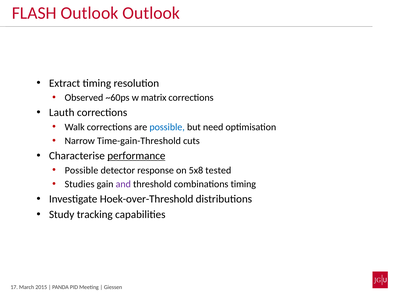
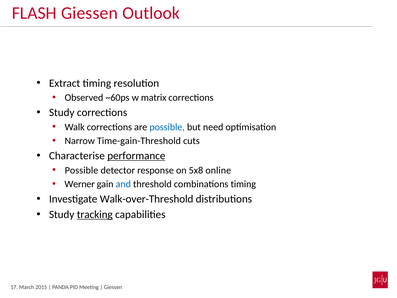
FLASH Outlook: Outlook -> Giessen
Lauth at (62, 112): Lauth -> Study
tested: tested -> online
Studies: Studies -> Werner
and colour: purple -> blue
Hoek-over-Threshold: Hoek-over-Threshold -> Walk-over-Threshold
tracking underline: none -> present
